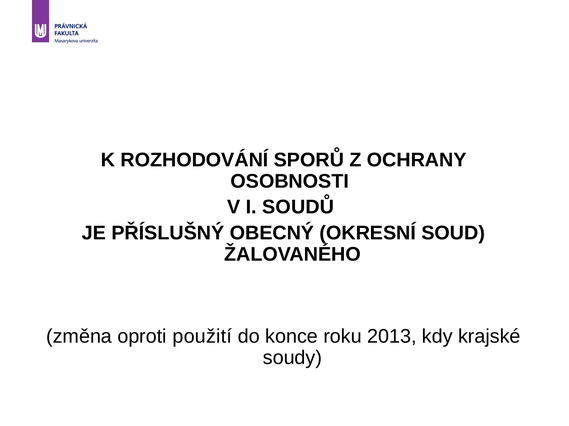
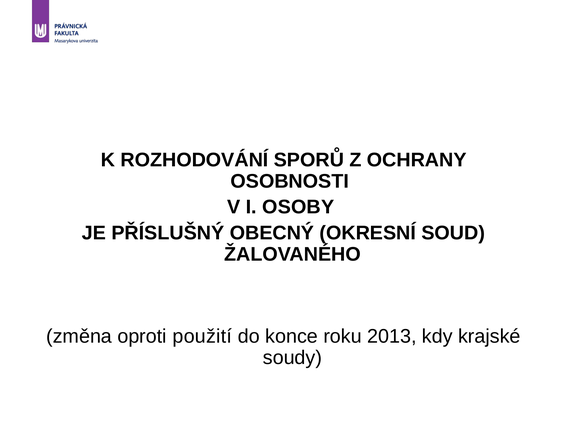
SOUDŮ: SOUDŮ -> OSOBY
